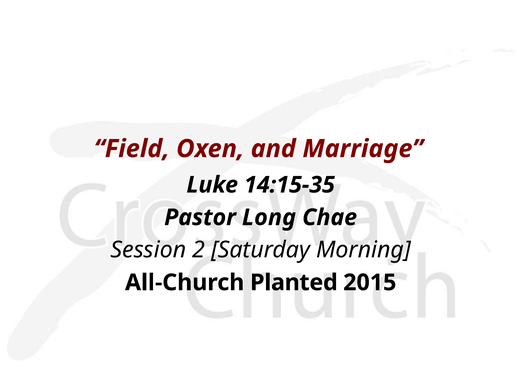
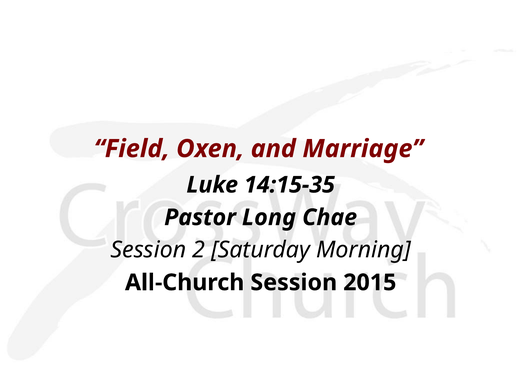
All-Church Planted: Planted -> Session
